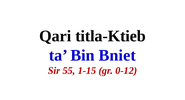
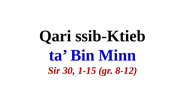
titla-Ktieb: titla-Ktieb -> ssib-Ktieb
Bniet: Bniet -> Minn
55: 55 -> 30
0-12: 0-12 -> 8-12
